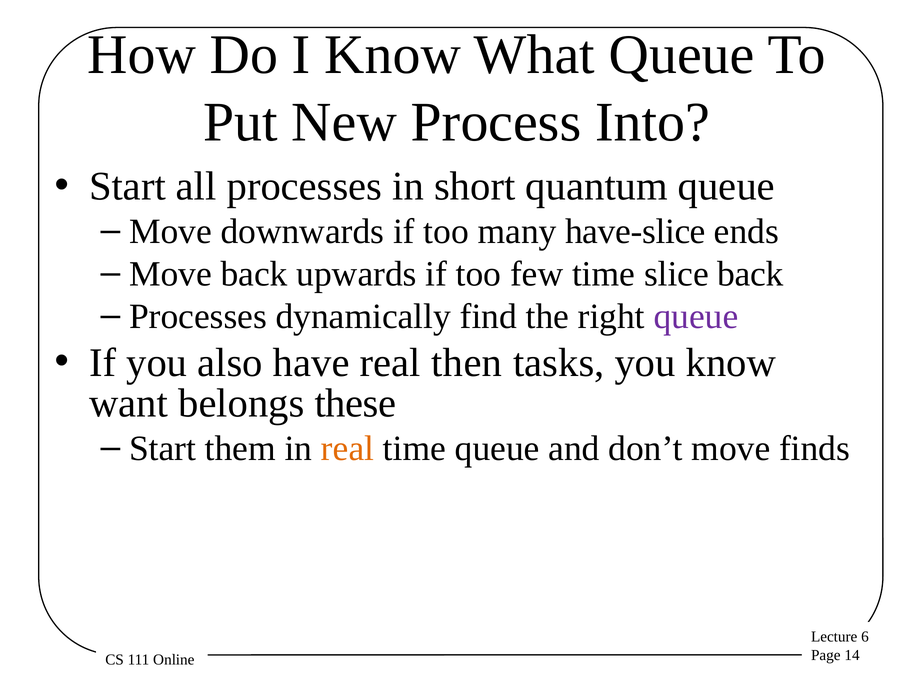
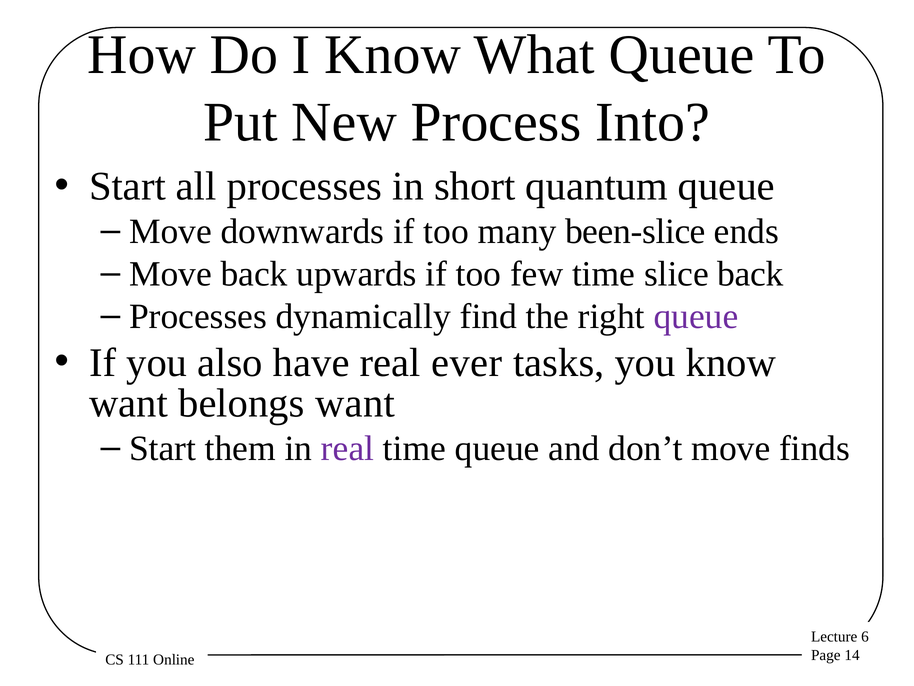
have-slice: have-slice -> been-slice
then: then -> ever
belongs these: these -> want
real at (348, 448) colour: orange -> purple
